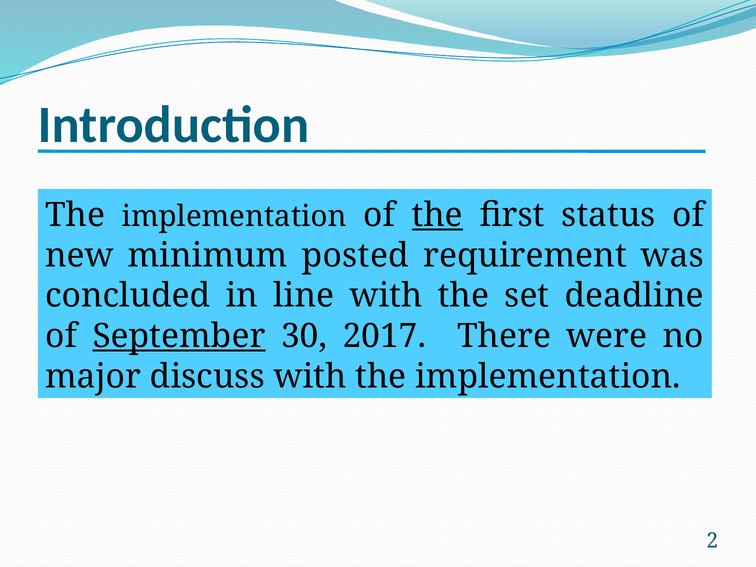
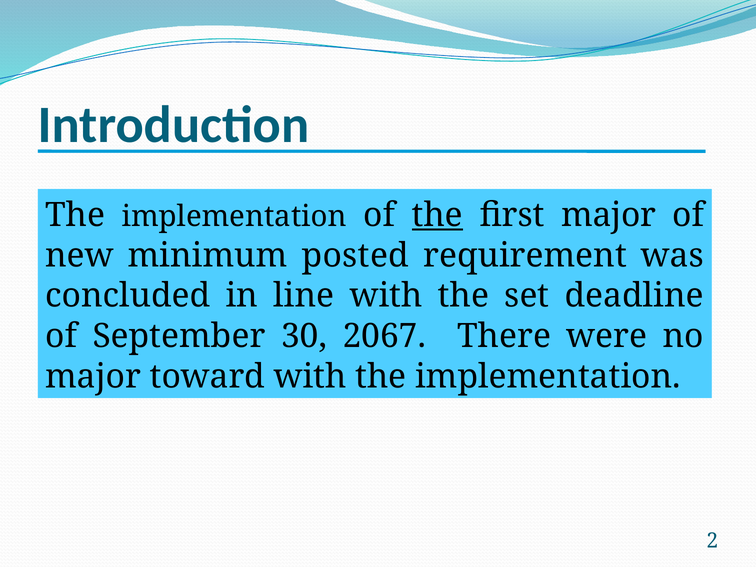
first status: status -> major
September underline: present -> none
2017: 2017 -> 2067
discuss: discuss -> toward
